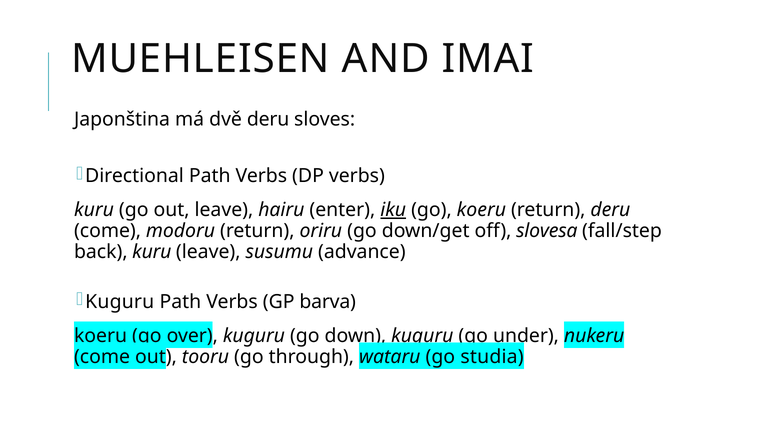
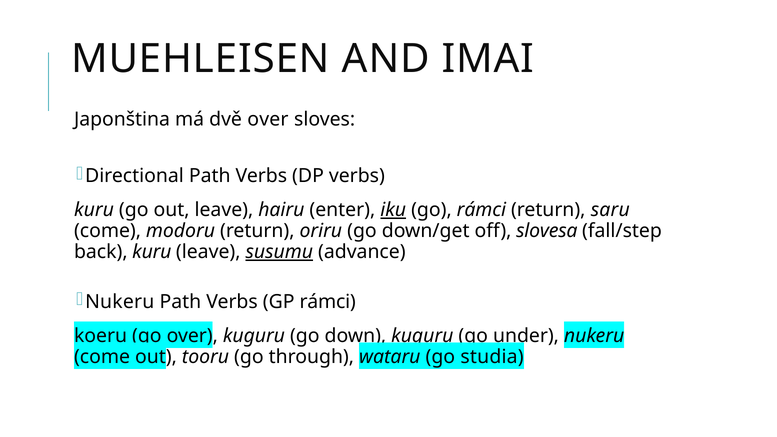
dvě deru: deru -> over
go koeru: koeru -> rámci
return deru: deru -> saru
susumu underline: none -> present
Kuguru at (120, 302): Kuguru -> Nukeru
GP barva: barva -> rámci
